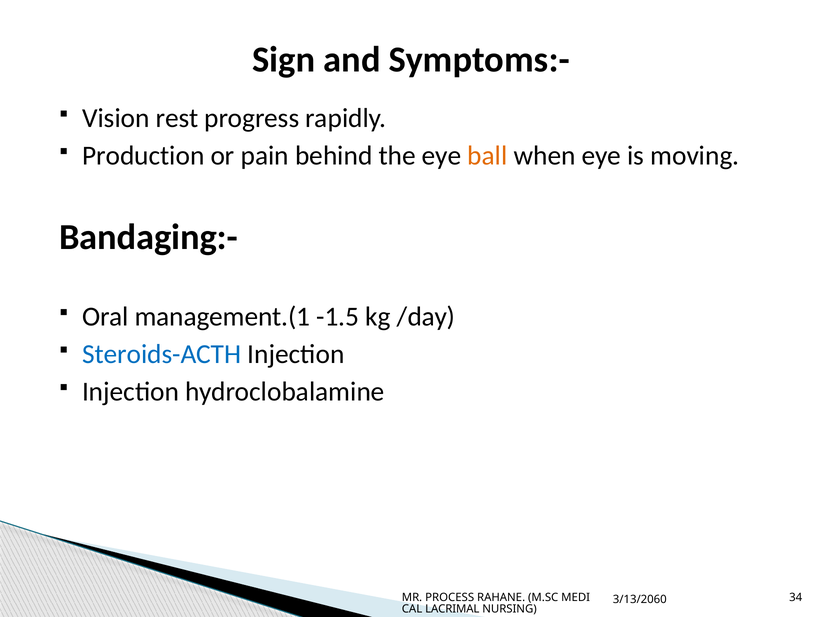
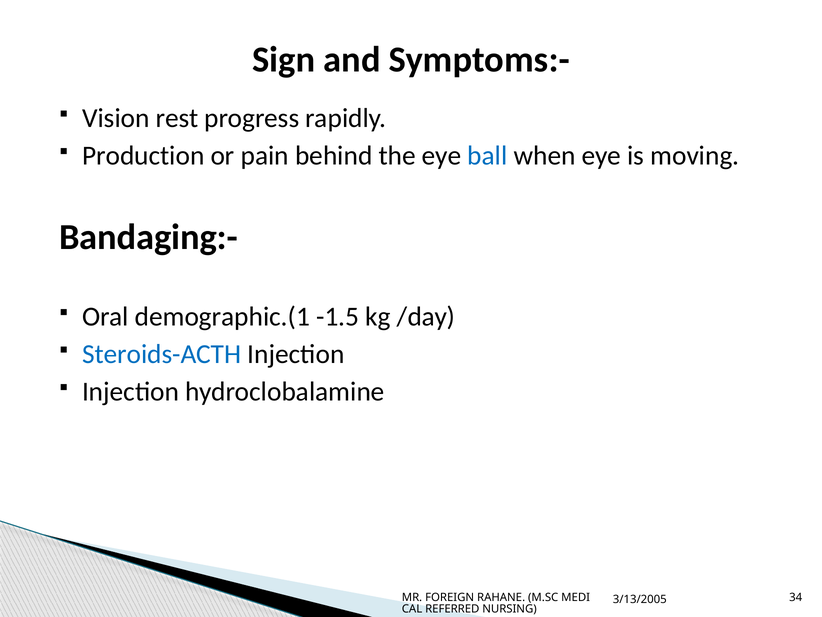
ball colour: orange -> blue
management.(1: management.(1 -> demographic.(1
PROCESS: PROCESS -> FOREIGN
3/13/2060: 3/13/2060 -> 3/13/2005
LACRIMAL: LACRIMAL -> REFERRED
